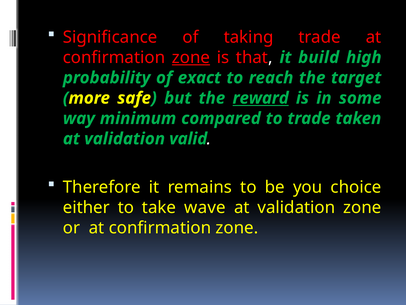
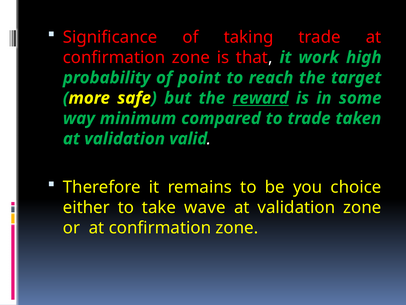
zone at (191, 57) underline: present -> none
build: build -> work
exact: exact -> point
